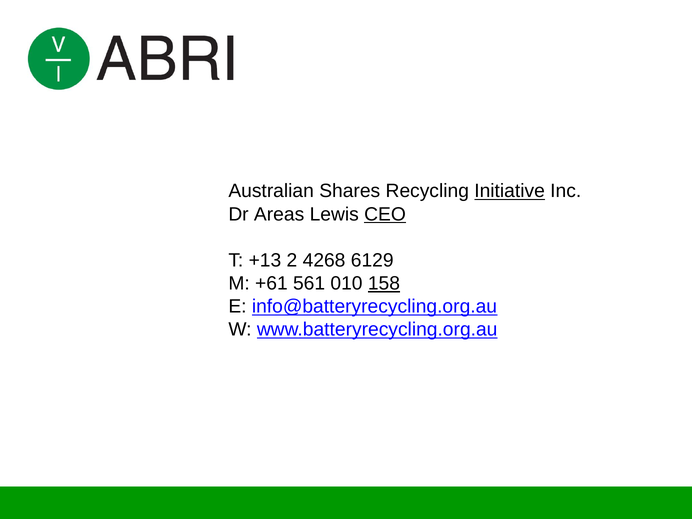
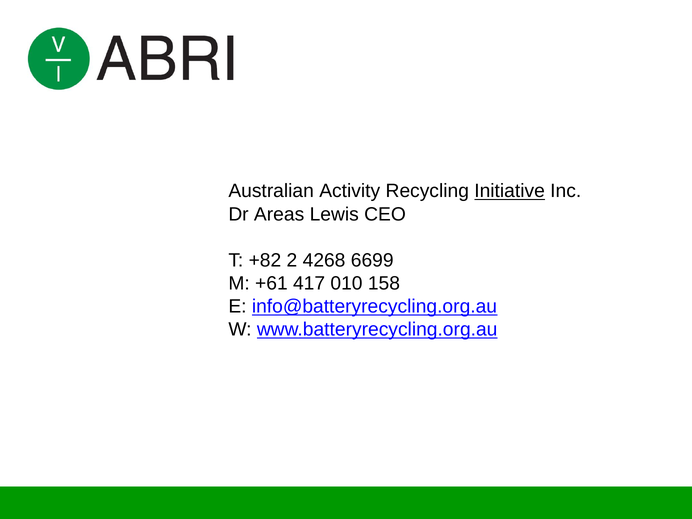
Shares: Shares -> Activity
CEO underline: present -> none
+13: +13 -> +82
6129: 6129 -> 6699
561: 561 -> 417
158 underline: present -> none
